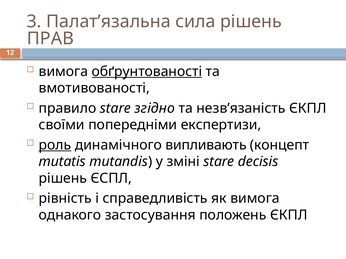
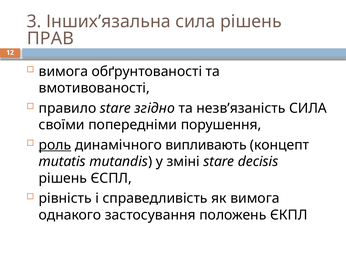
Палат’язальна: Палат’язальна -> Інших’язальна
обґрунтованості underline: present -> none
незв’язаність ЄКПЛ: ЄКПЛ -> СИЛА
експертизи: експертизи -> порушення
